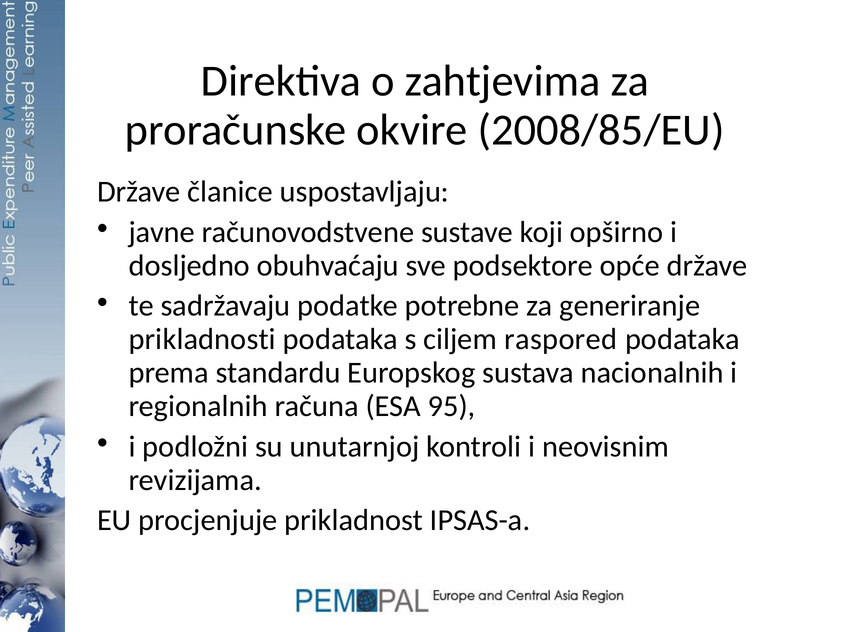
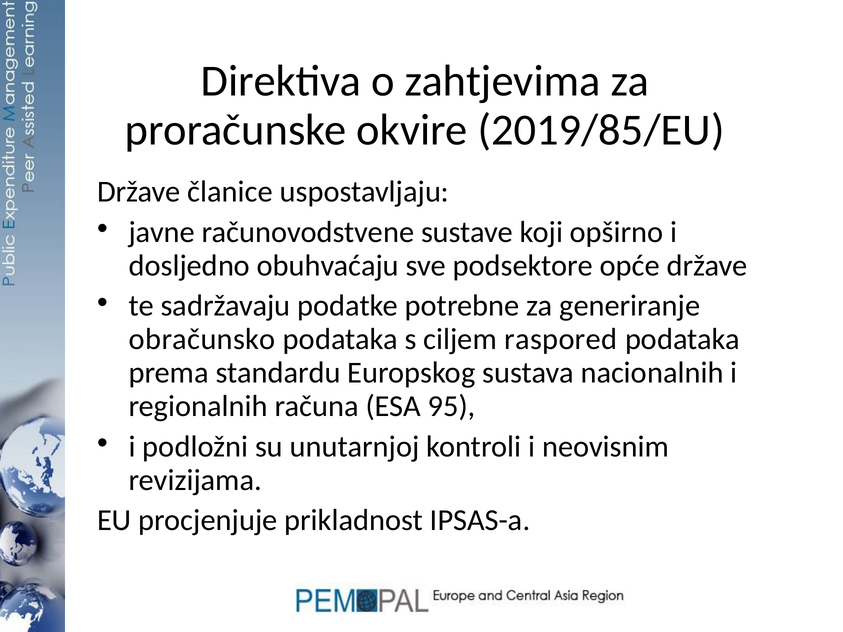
2008/85/EU: 2008/85/EU -> 2019/85/EU
prikladnosti: prikladnosti -> obračunsko
